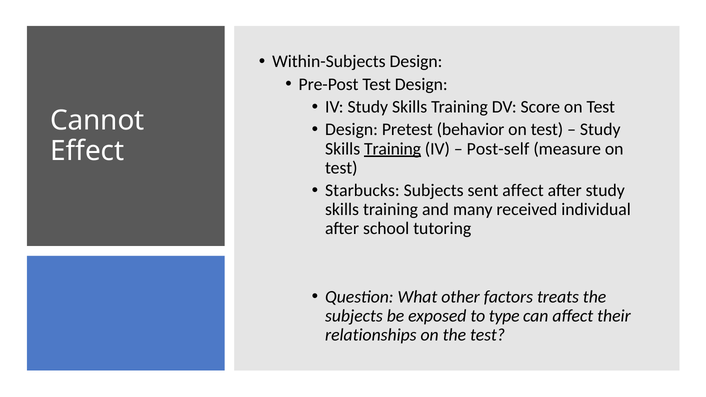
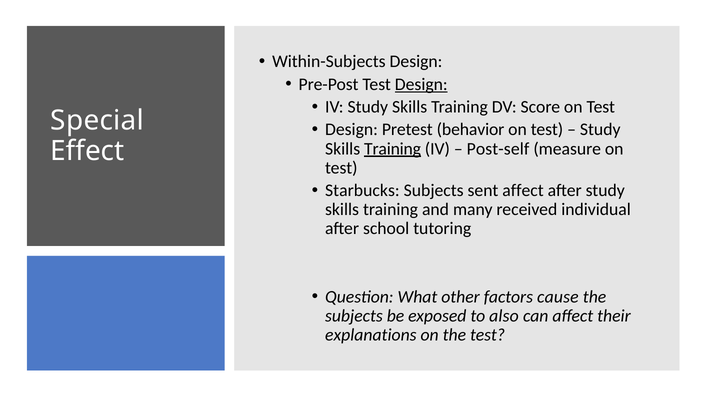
Design at (421, 84) underline: none -> present
Cannot: Cannot -> Special
treats: treats -> cause
type: type -> also
relationships: relationships -> explanations
